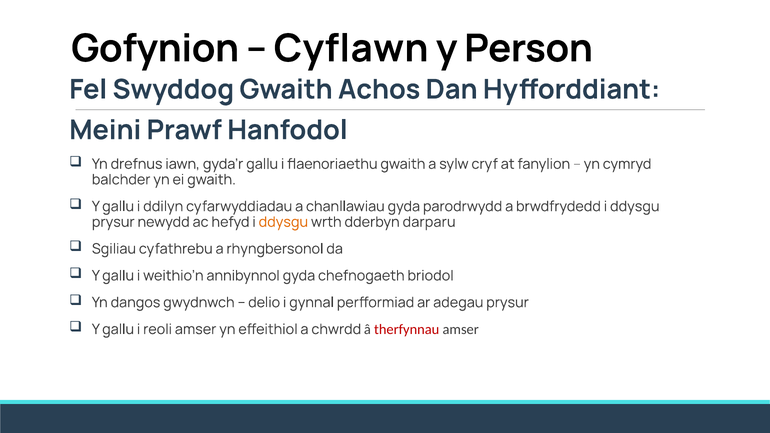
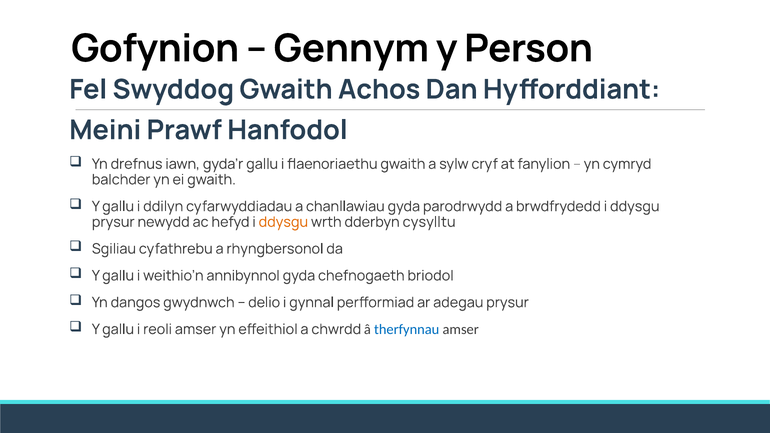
Cyflawn: Cyflawn -> Gennym
darparu: darparu -> cysylltu
therfynnau colour: red -> blue
